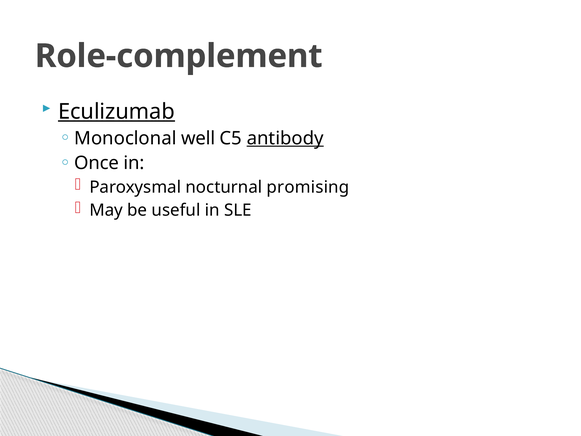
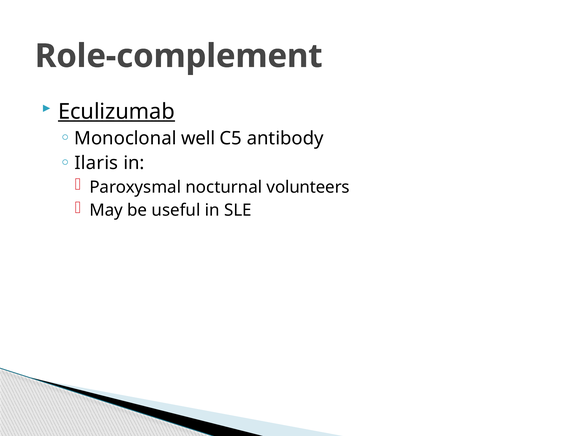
antibody underline: present -> none
Once: Once -> Ilaris
promising: promising -> volunteers
